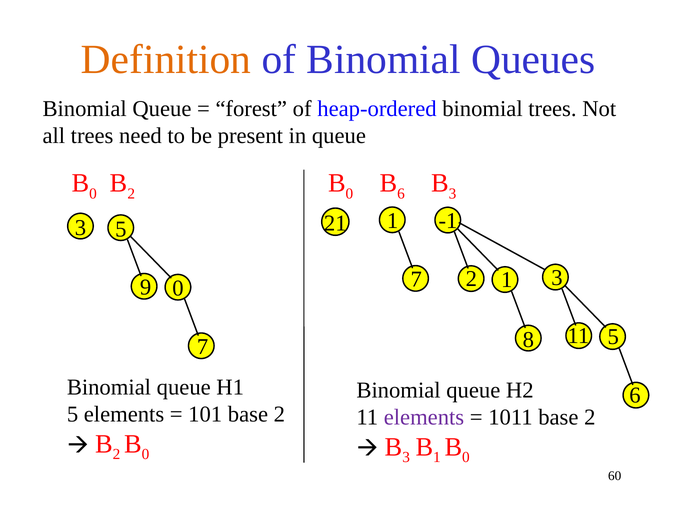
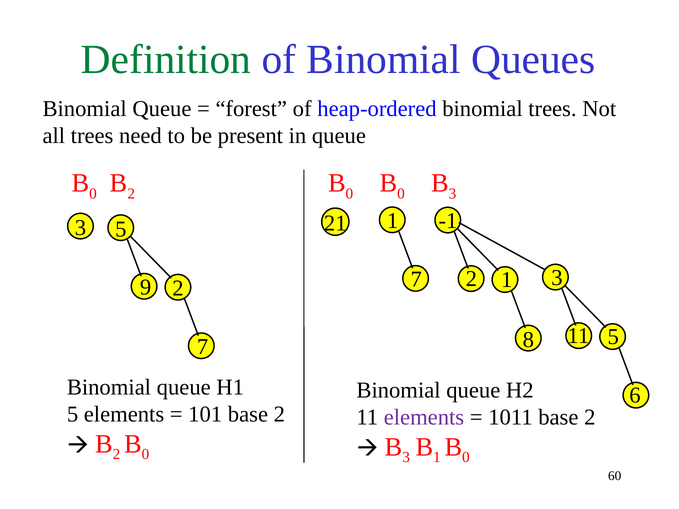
Definition colour: orange -> green
6 at (401, 194): 6 -> 0
9 0: 0 -> 2
